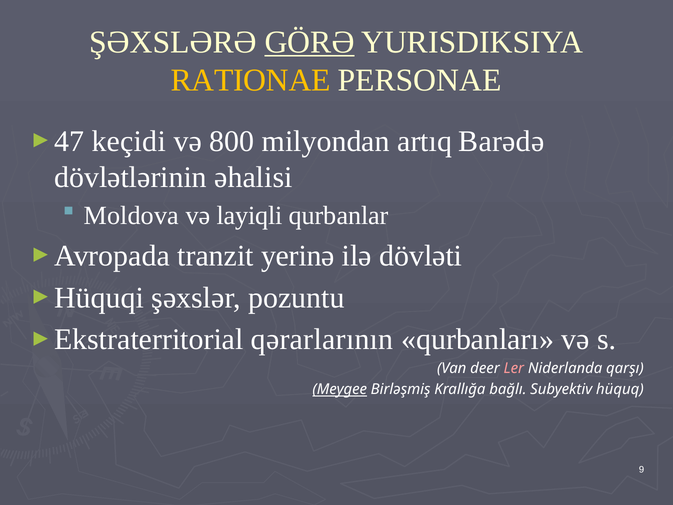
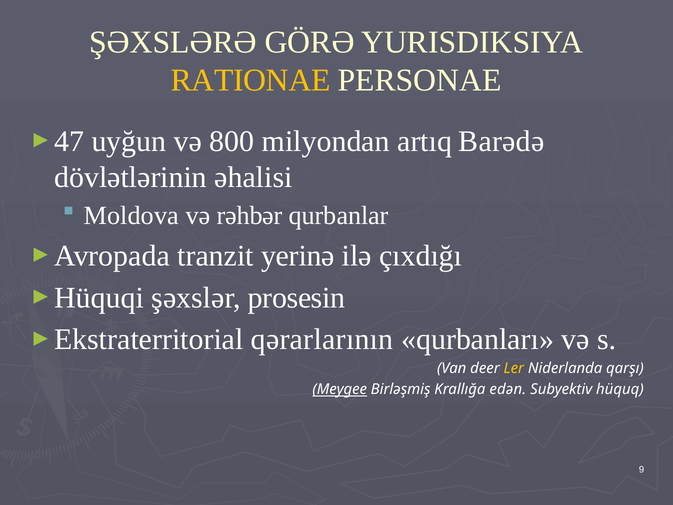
GÖRƏ underline: present -> none
keçidi: keçidi -> uyğun
layiqli: layiqli -> rəhbər
dövləti: dövləti -> çıxdığı
pozuntu: pozuntu -> prosesin
Ler colour: pink -> yellow
bağlı: bağlı -> edən
